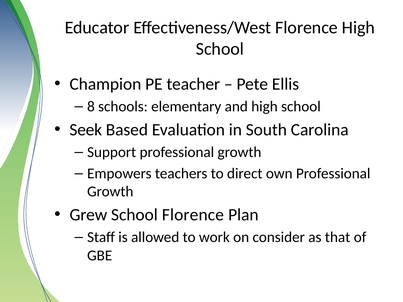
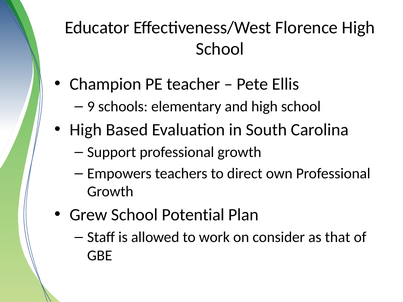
8: 8 -> 9
Seek at (86, 130): Seek -> High
School Florence: Florence -> Potential
